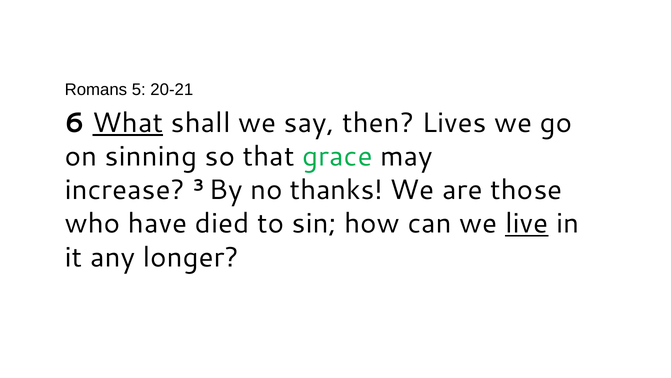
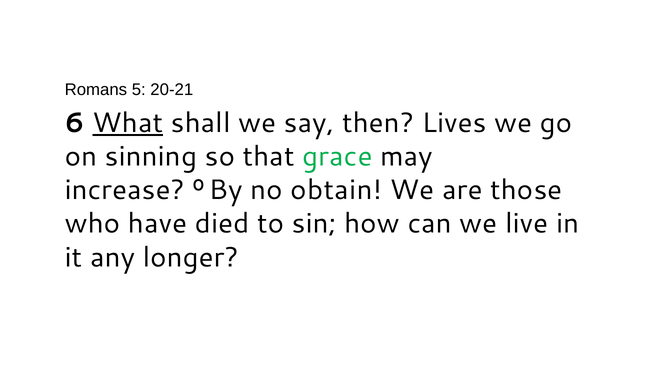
3: 3 -> 0
thanks: thanks -> obtain
live underline: present -> none
